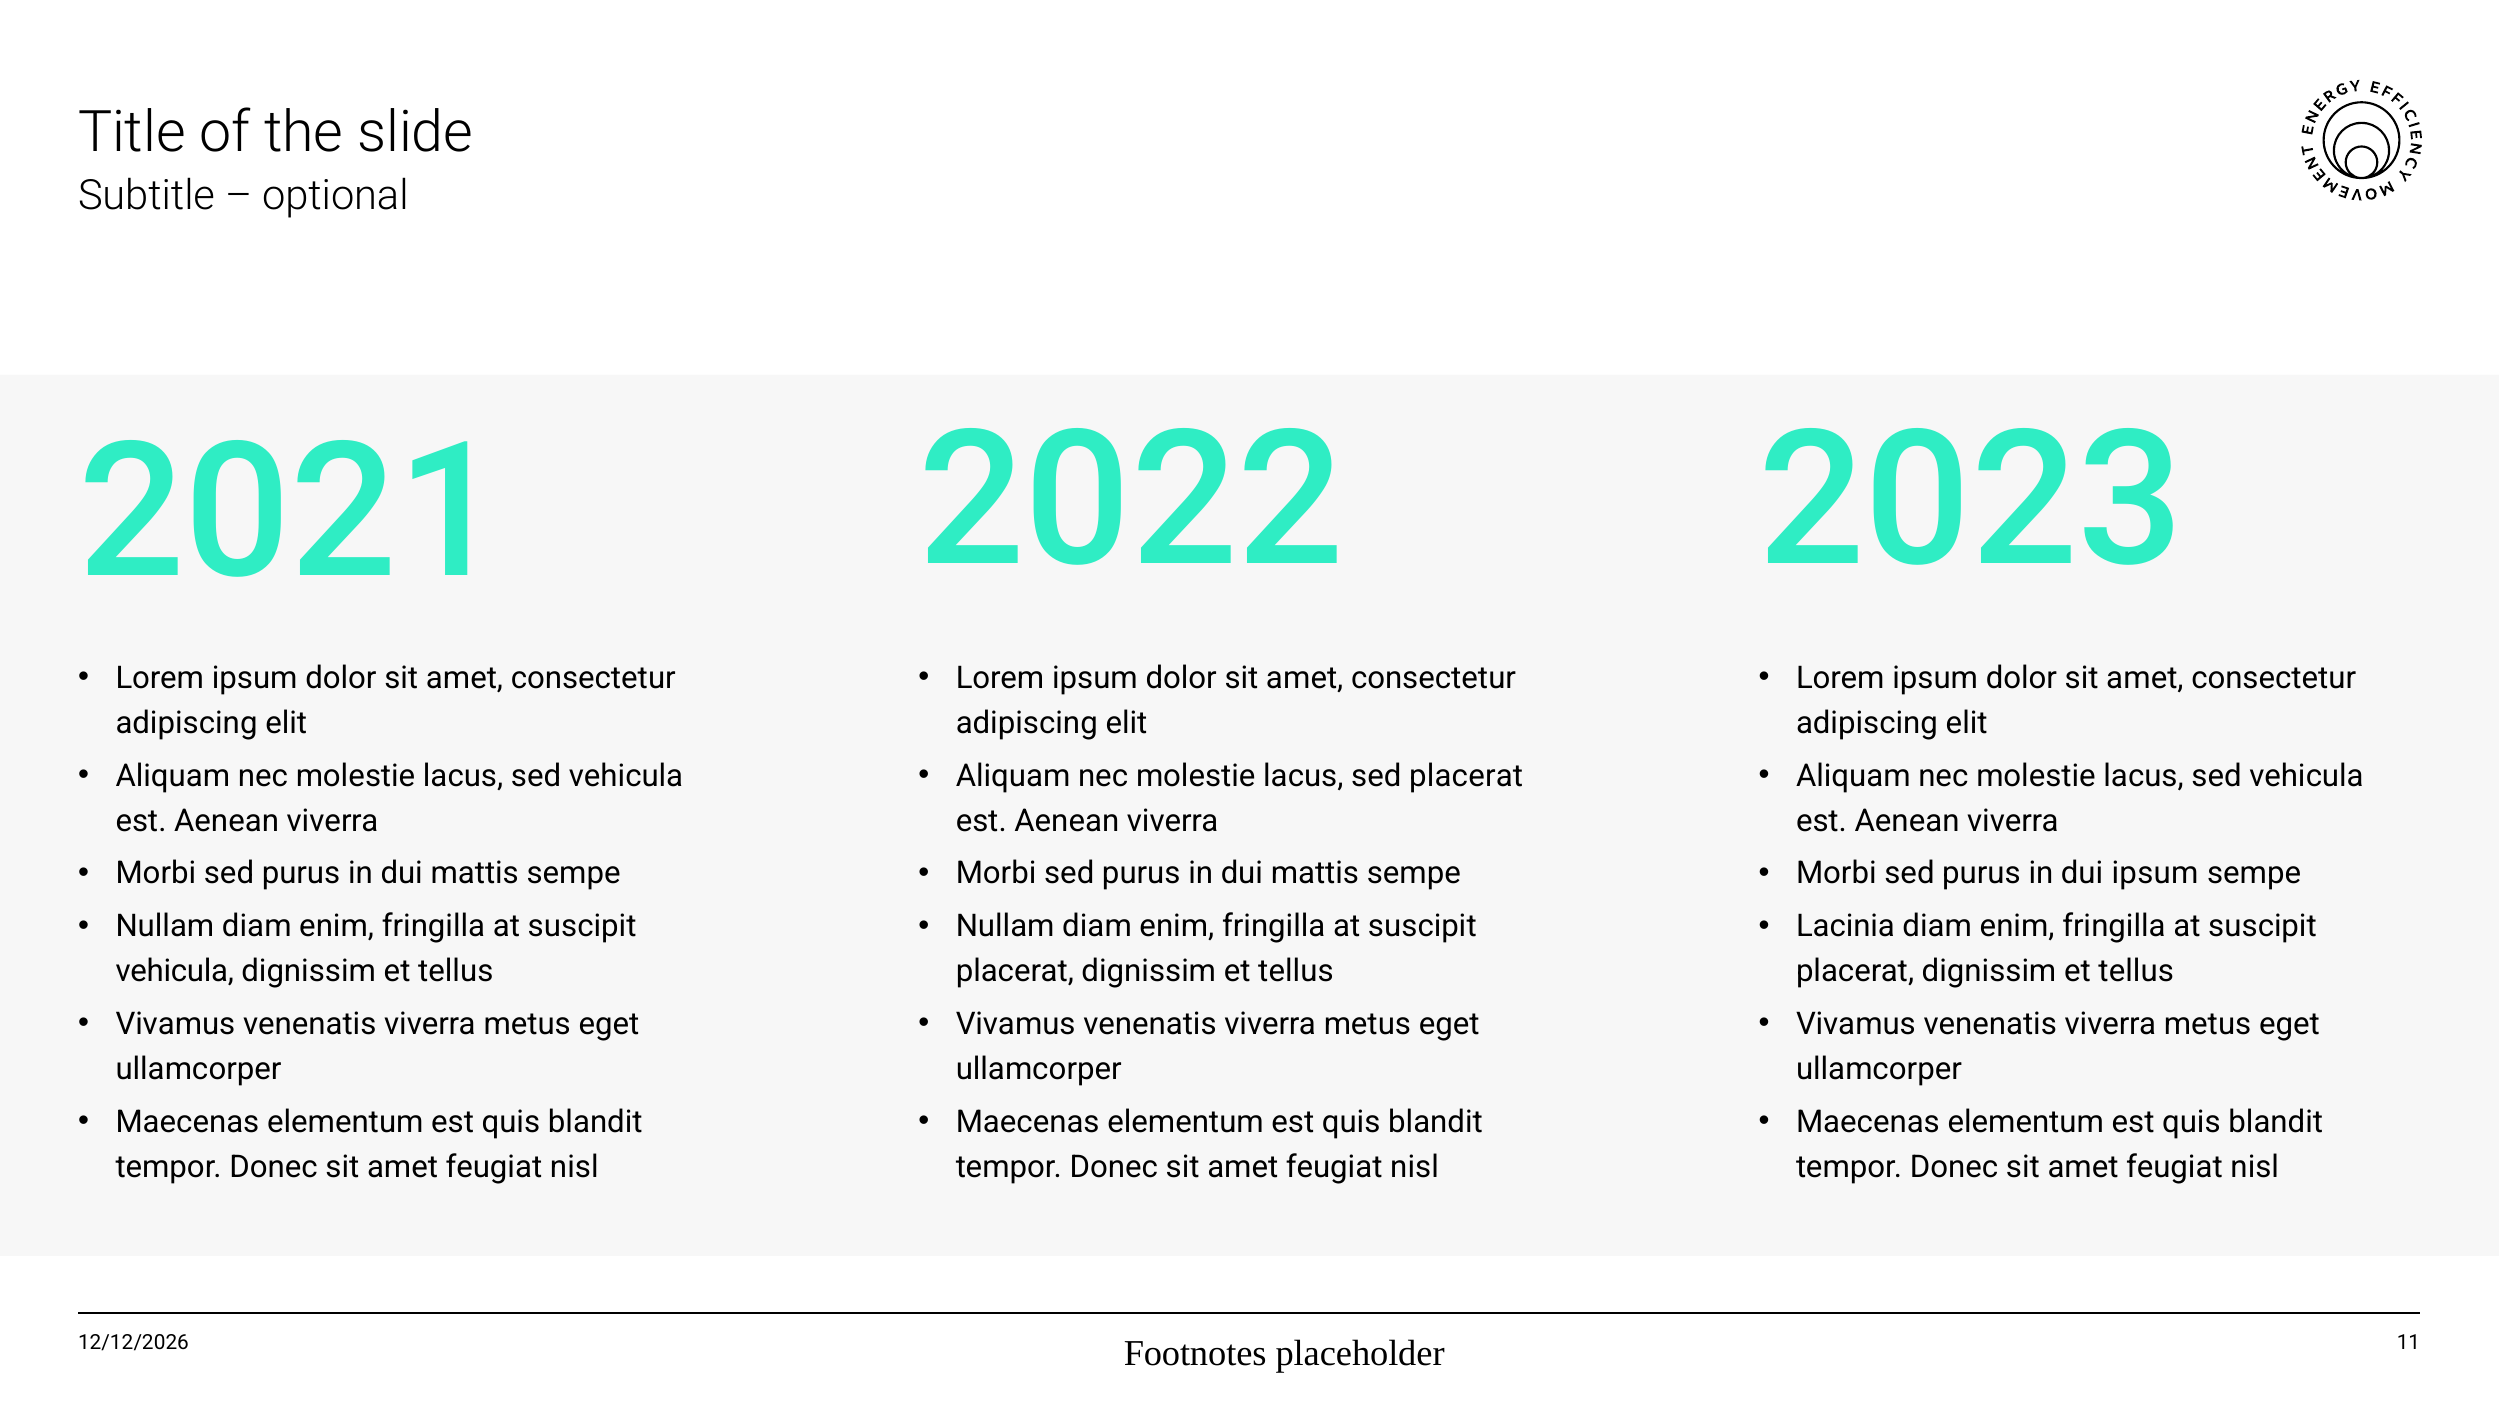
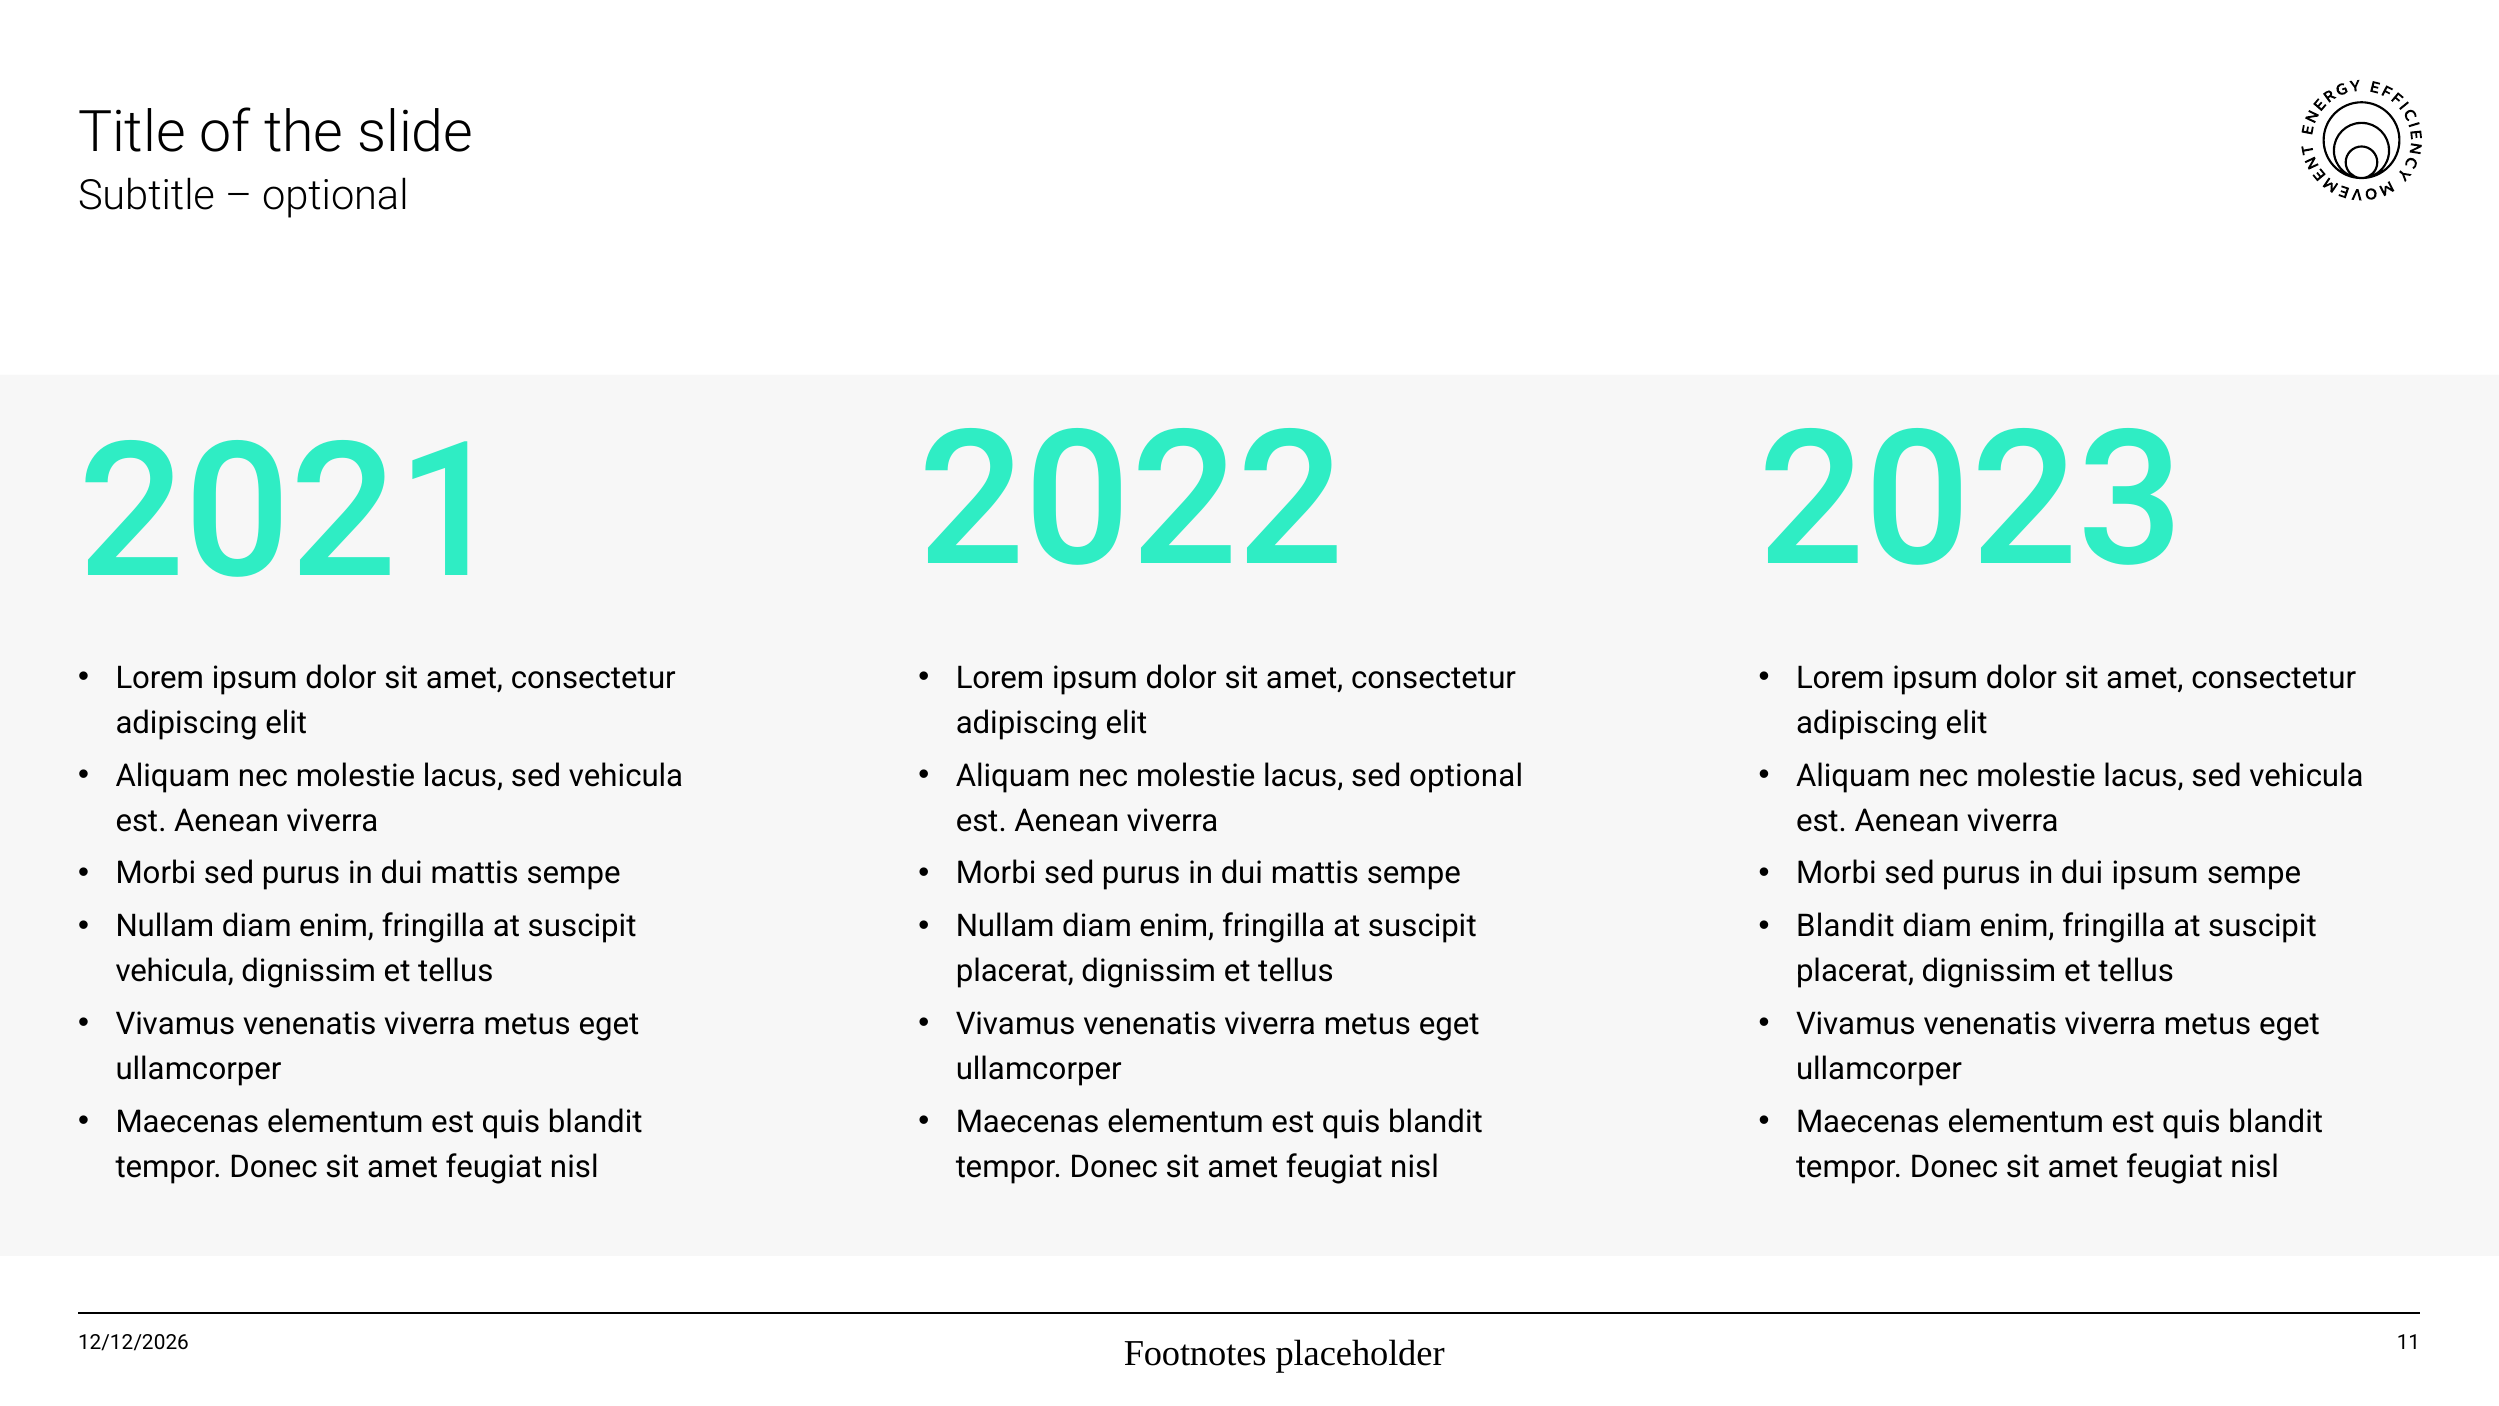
sed placerat: placerat -> optional
Lacinia at (1845, 926): Lacinia -> Blandit
